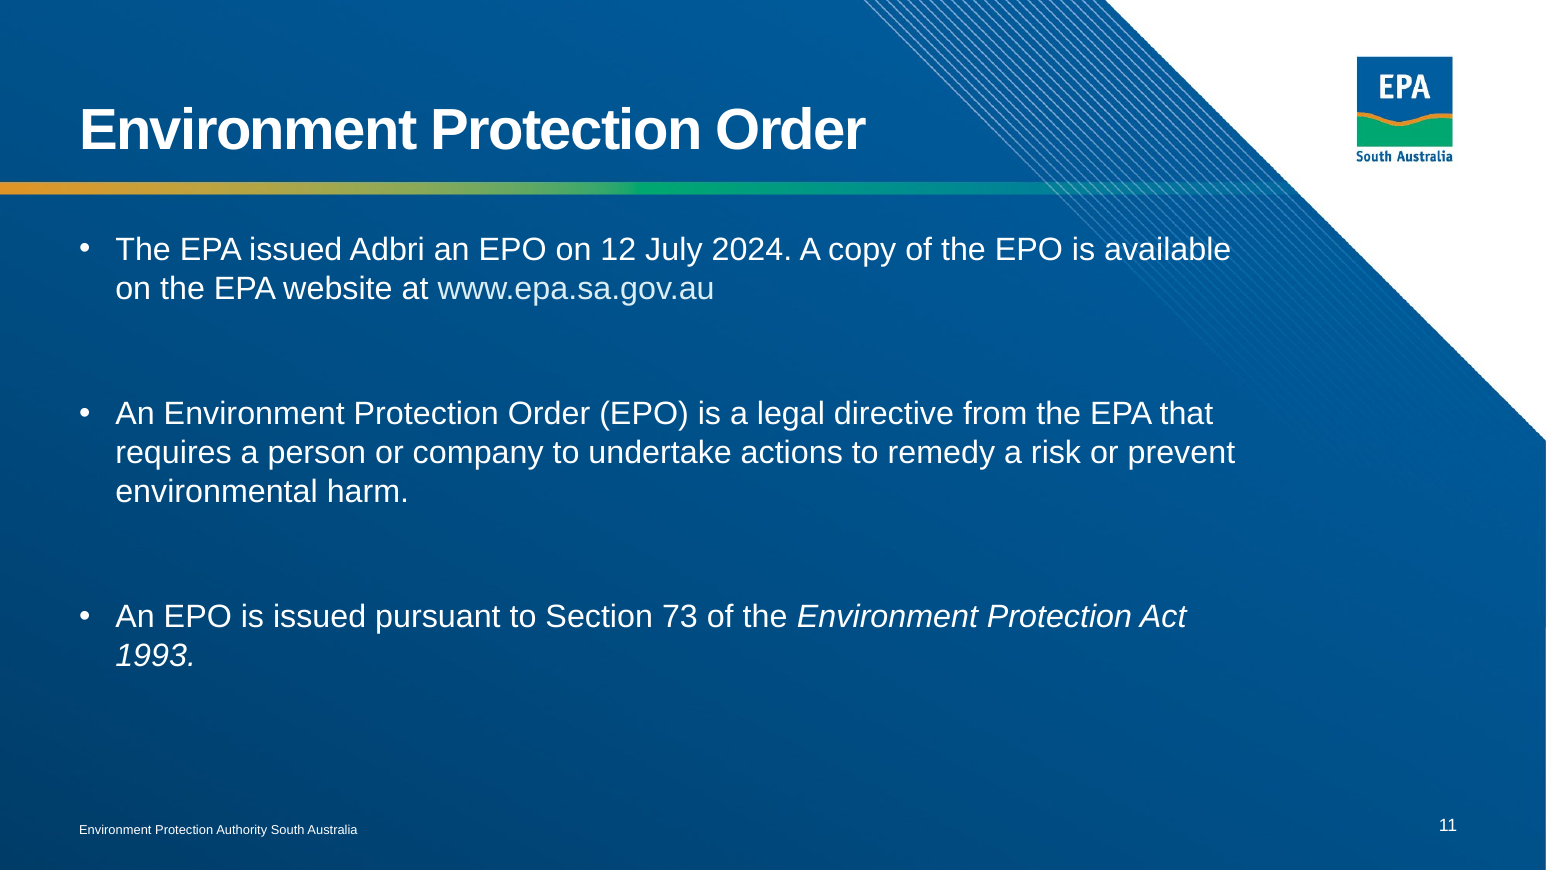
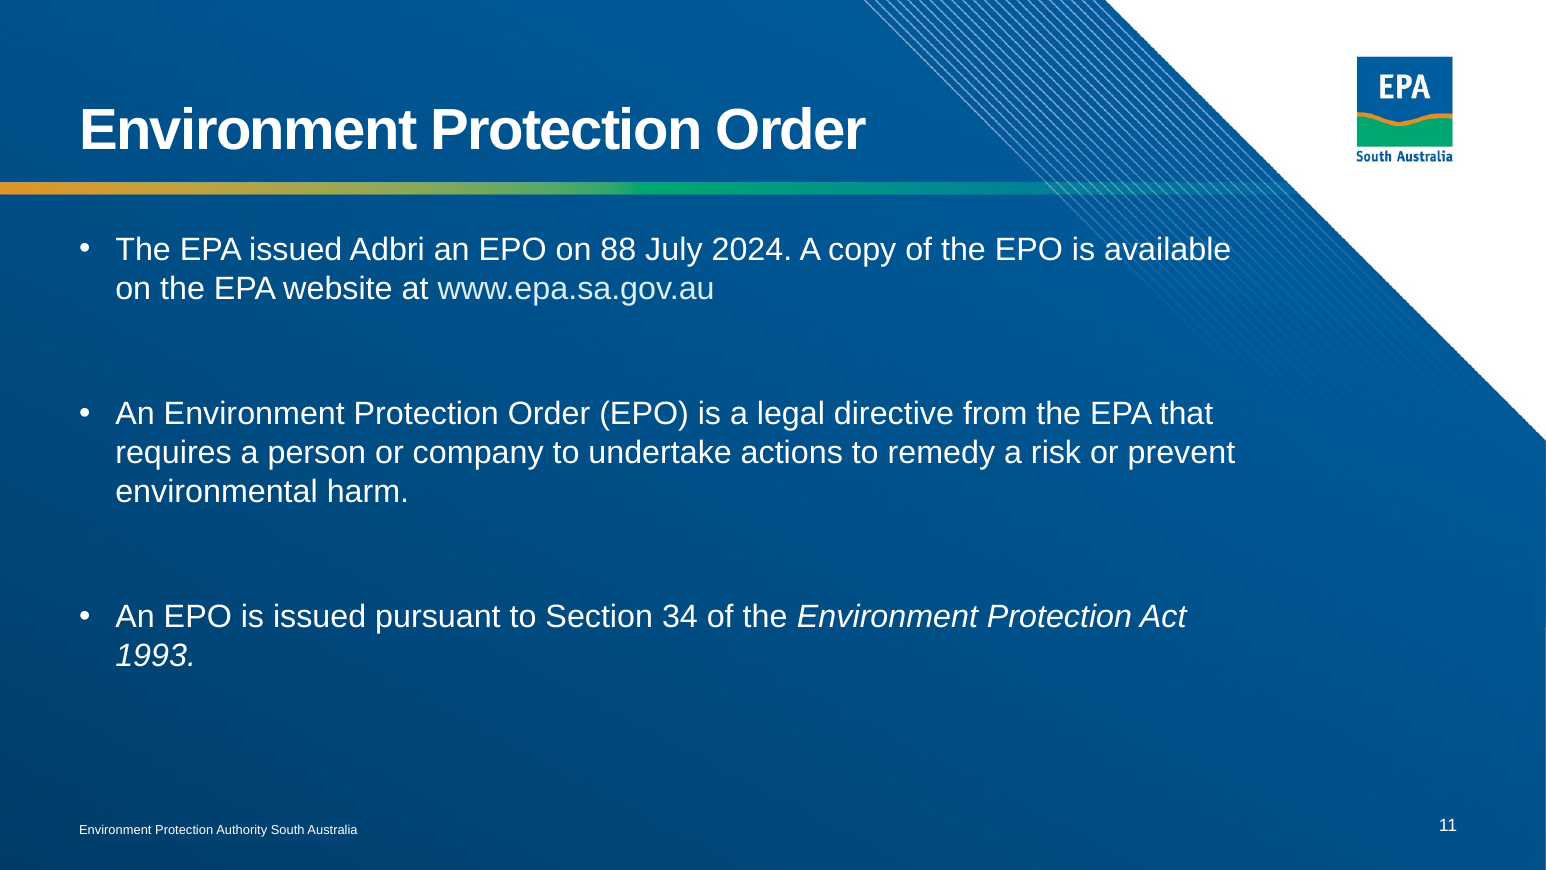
12: 12 -> 88
73: 73 -> 34
